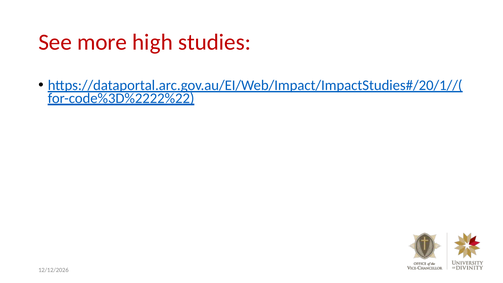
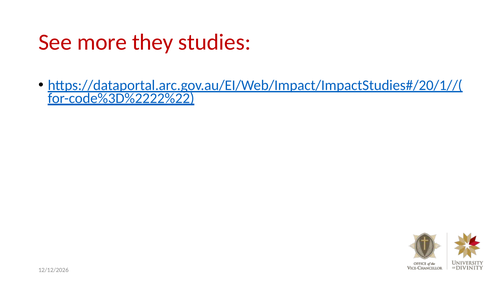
high: high -> they
